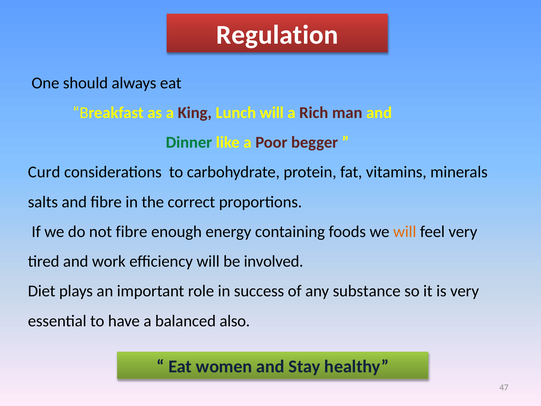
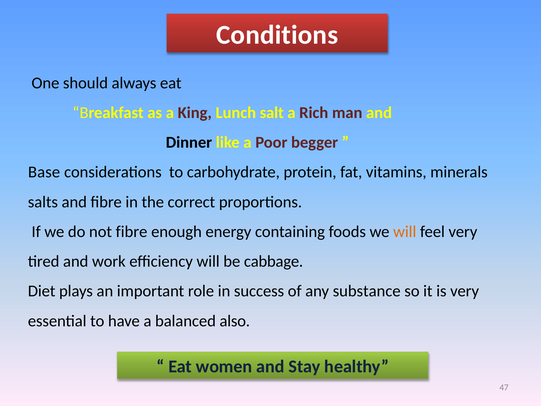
Regulation: Regulation -> Conditions
Lunch will: will -> salt
Dinner colour: green -> black
Curd: Curd -> Base
involved: involved -> cabbage
